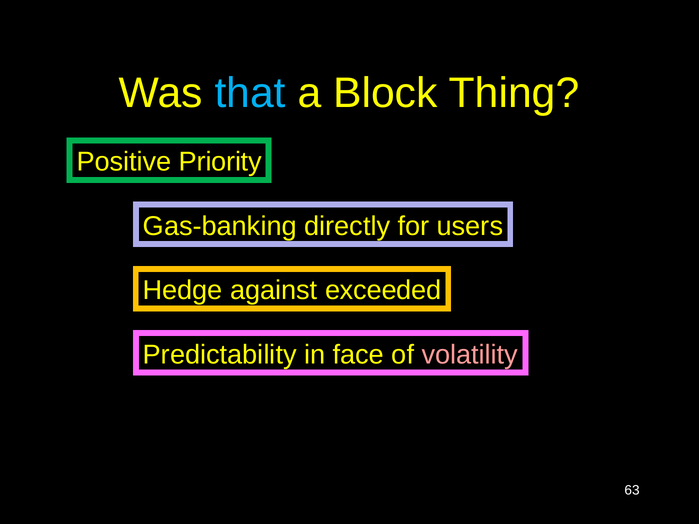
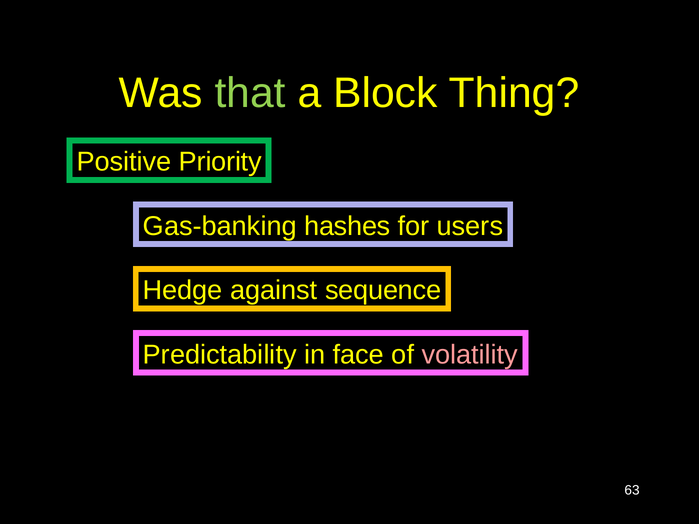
that colour: light blue -> light green
directly: directly -> hashes
exceeded: exceeded -> sequence
